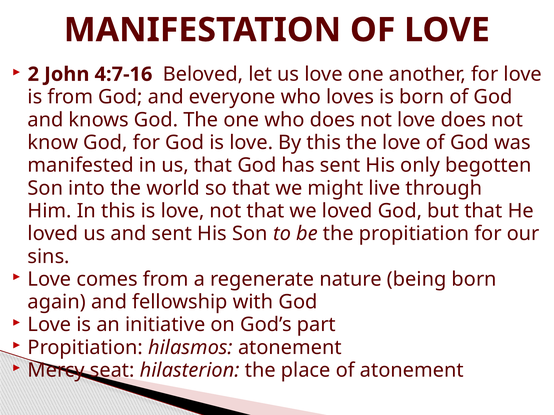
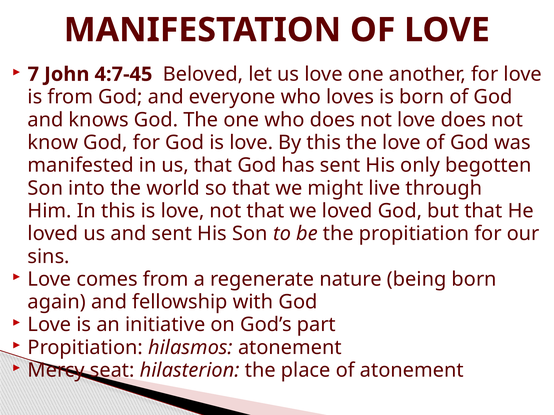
2: 2 -> 7
4:7-16: 4:7-16 -> 4:7-45
